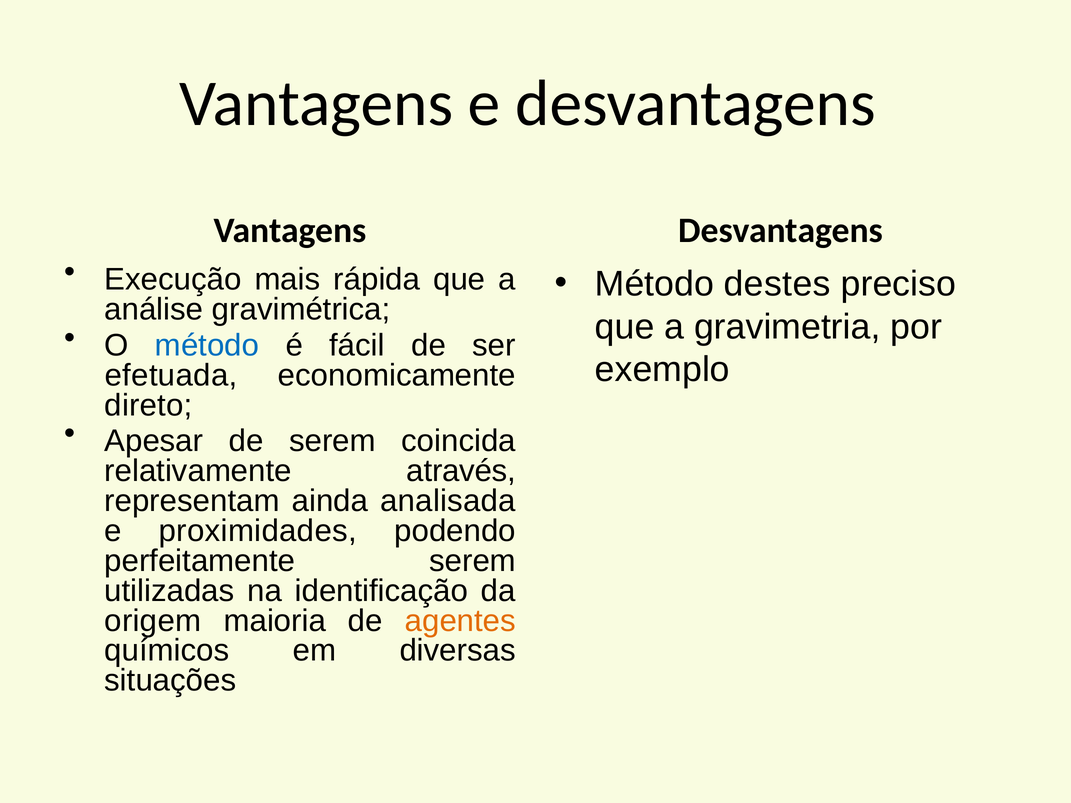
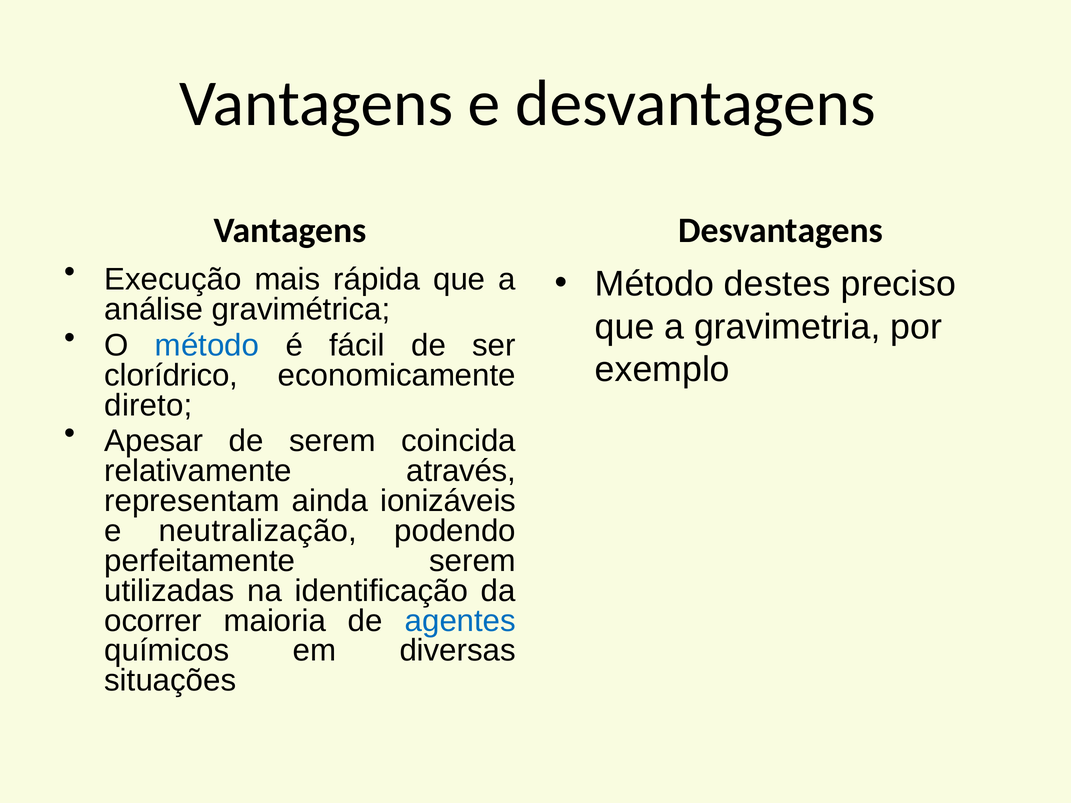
efetuada: efetuada -> clorídrico
analisada: analisada -> ionizáveis
proximidades: proximidades -> neutralização
origem: origem -> ocorrer
agentes colour: orange -> blue
